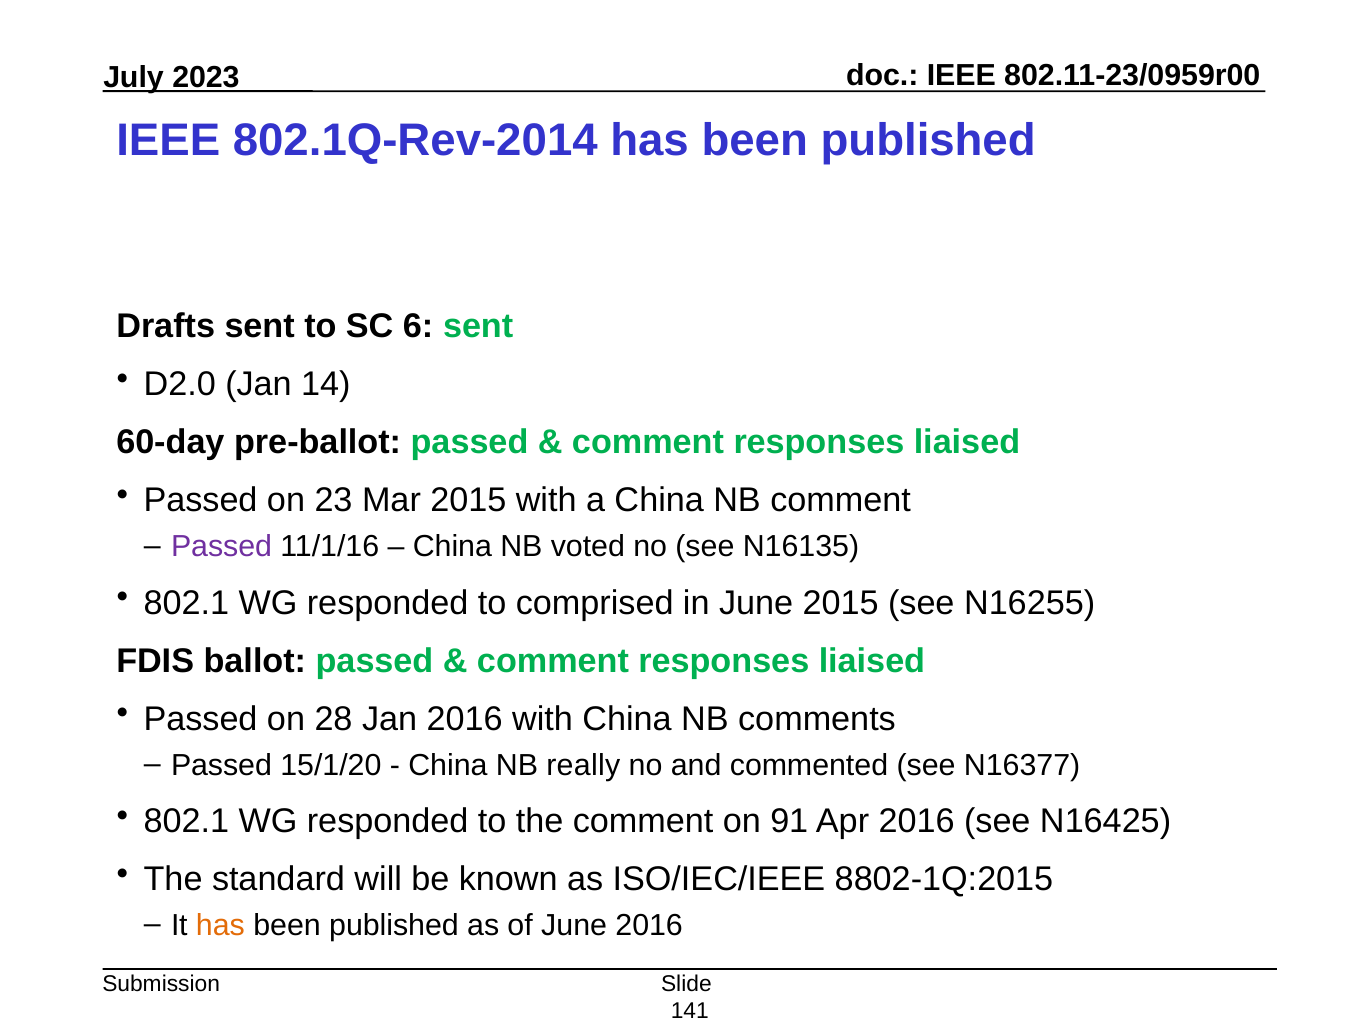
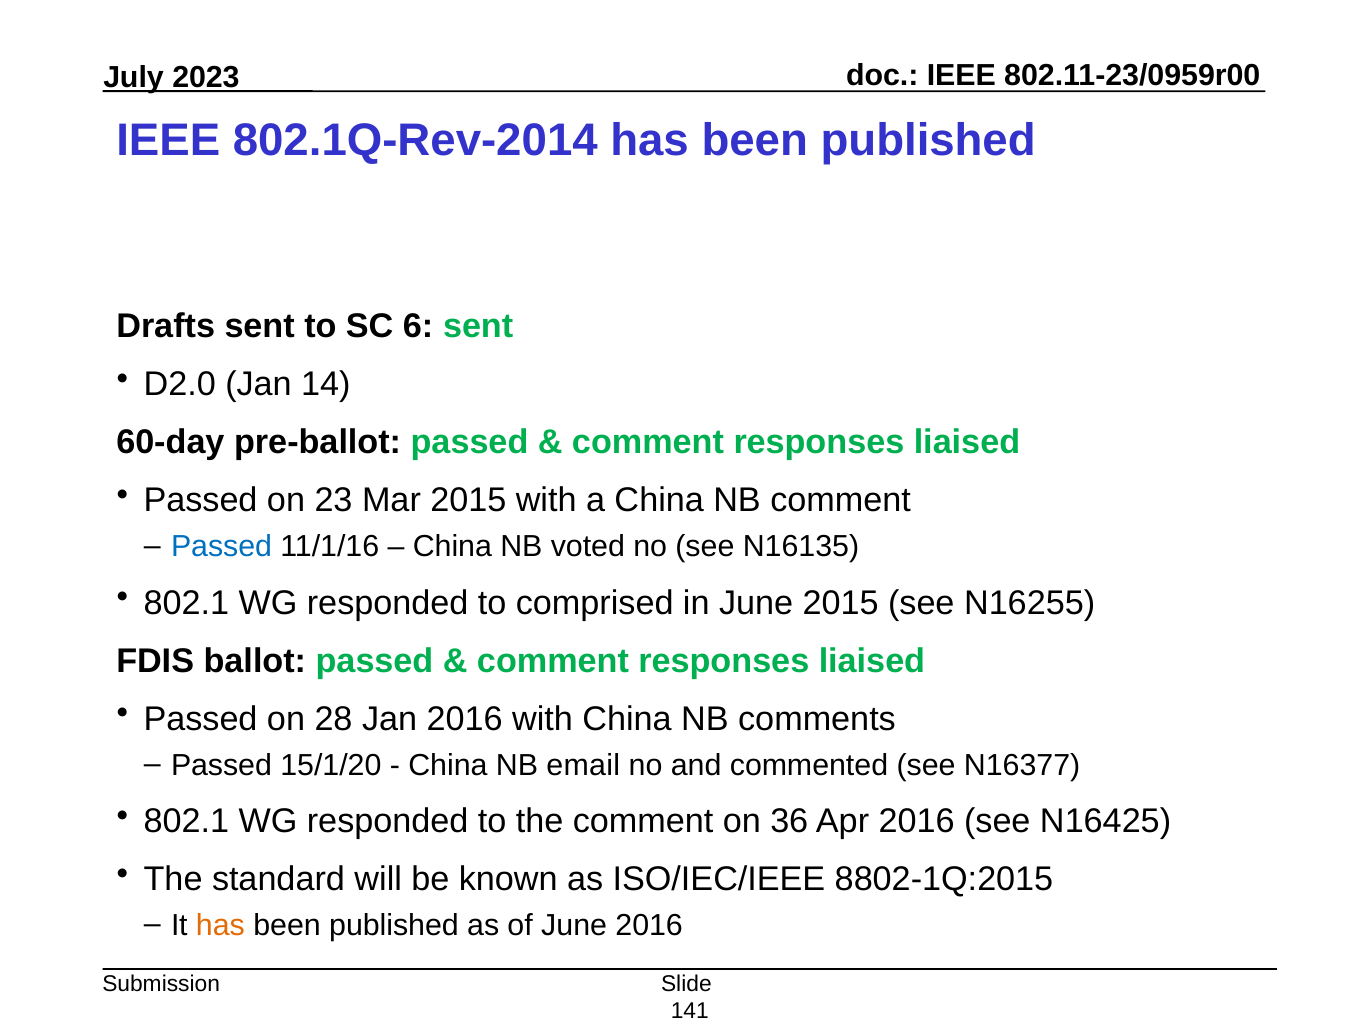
Passed at (221, 547) colour: purple -> blue
really: really -> email
91: 91 -> 36
